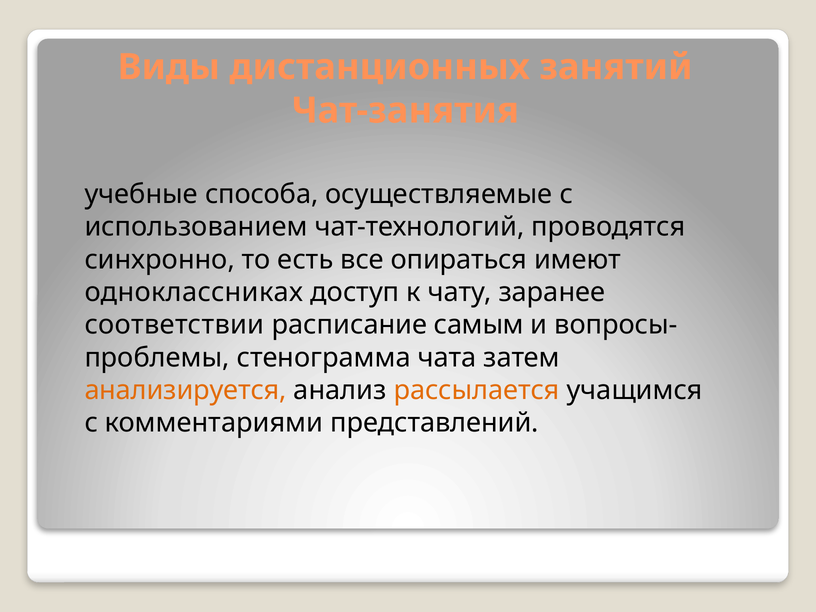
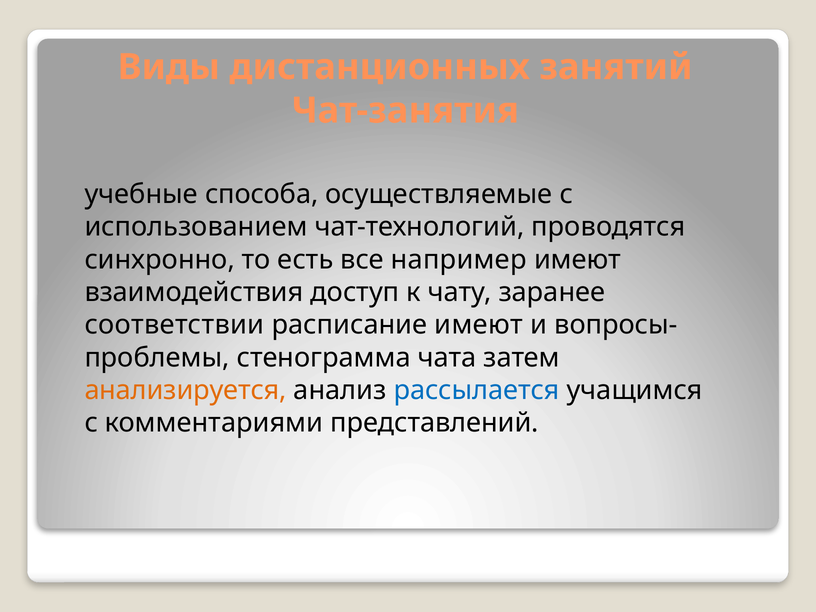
опираться: опираться -> например
одноклассниках: одноклассниках -> взаимодействия
расписание самым: самым -> имеют
рассылается colour: orange -> blue
